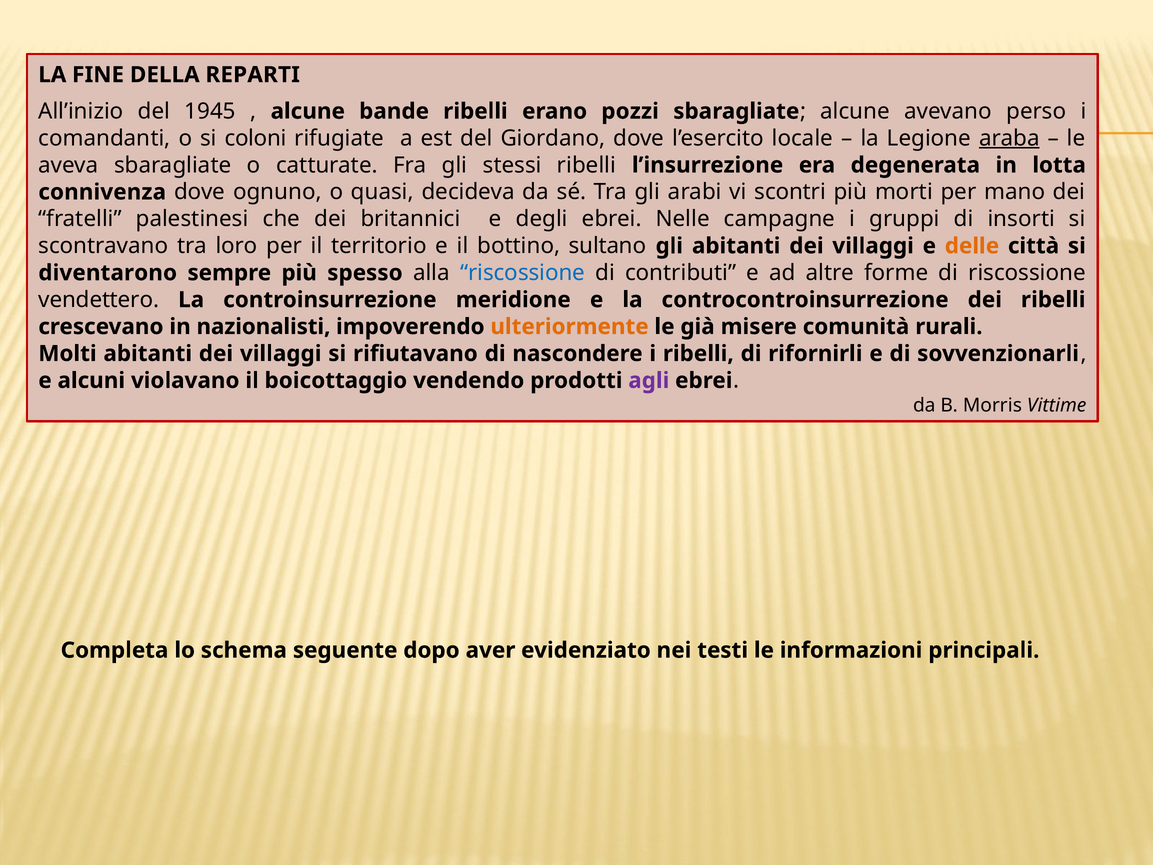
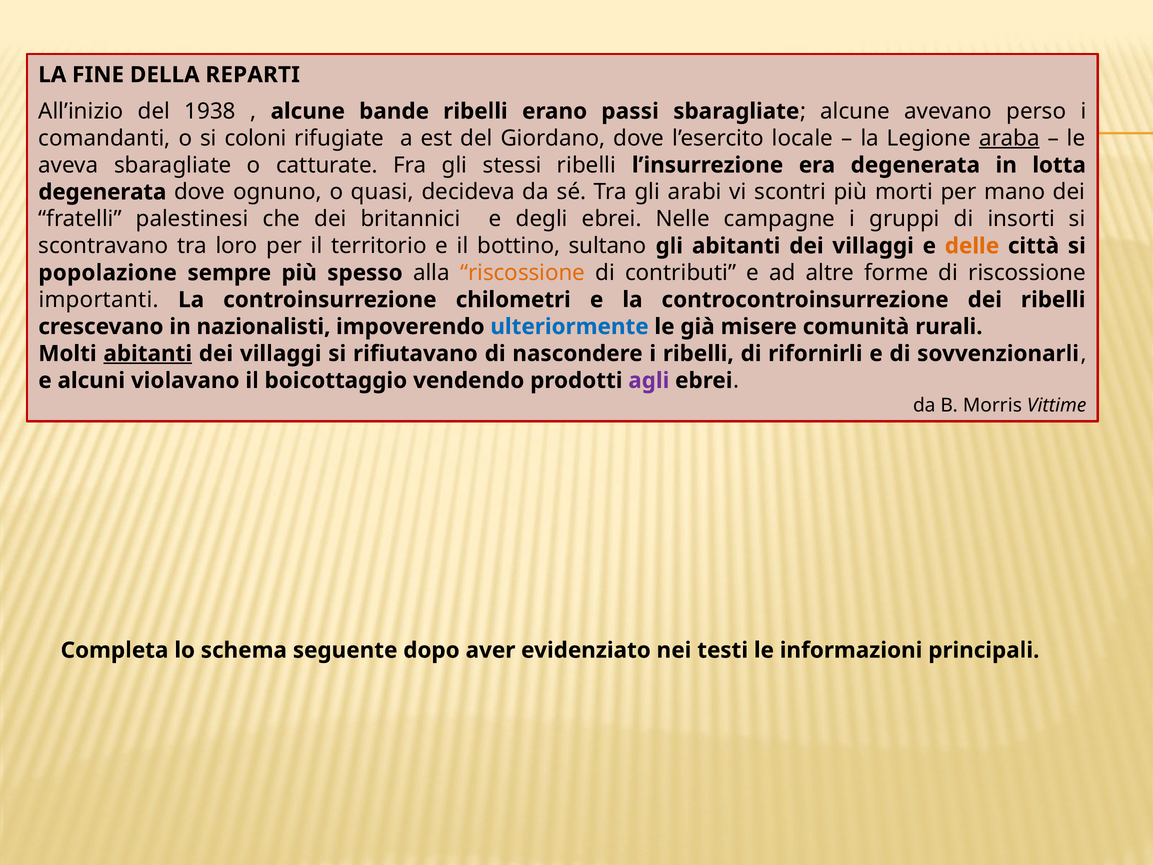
1945: 1945 -> 1938
pozzi: pozzi -> passi
connivenza at (102, 192): connivenza -> degenerata
diventarono: diventarono -> popolazione
riscossione at (523, 273) colour: blue -> orange
vendettero: vendettero -> importanti
meridione: meridione -> chilometri
ulteriormente colour: orange -> blue
abitanti at (148, 354) underline: none -> present
